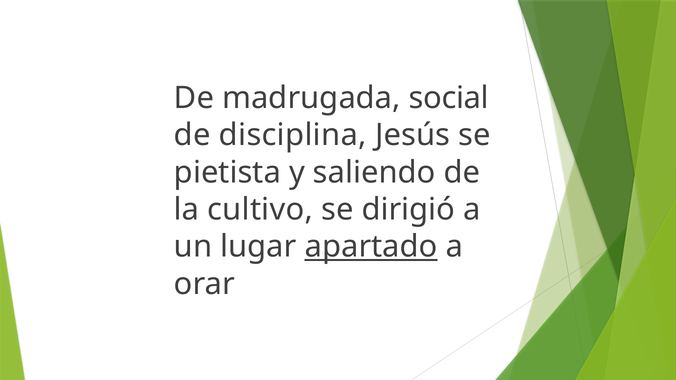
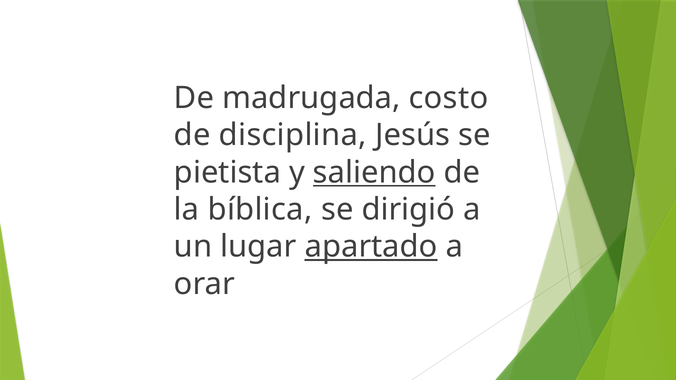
social: social -> costo
saliendo underline: none -> present
cultivo: cultivo -> bíblica
